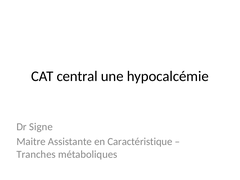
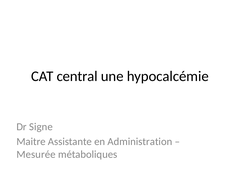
Caractéristique: Caractéristique -> Administration
Tranches: Tranches -> Mesurée
